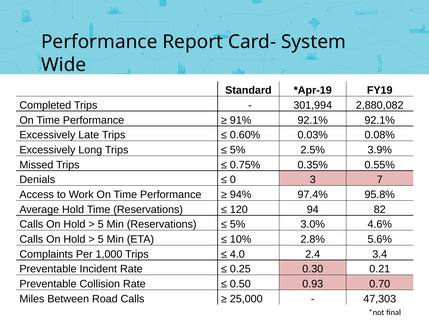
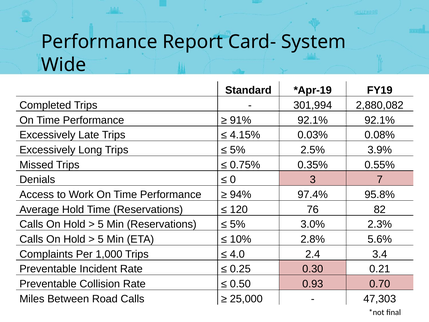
0.60%: 0.60% -> 4.15%
94: 94 -> 76
4.6%: 4.6% -> 2.3%
